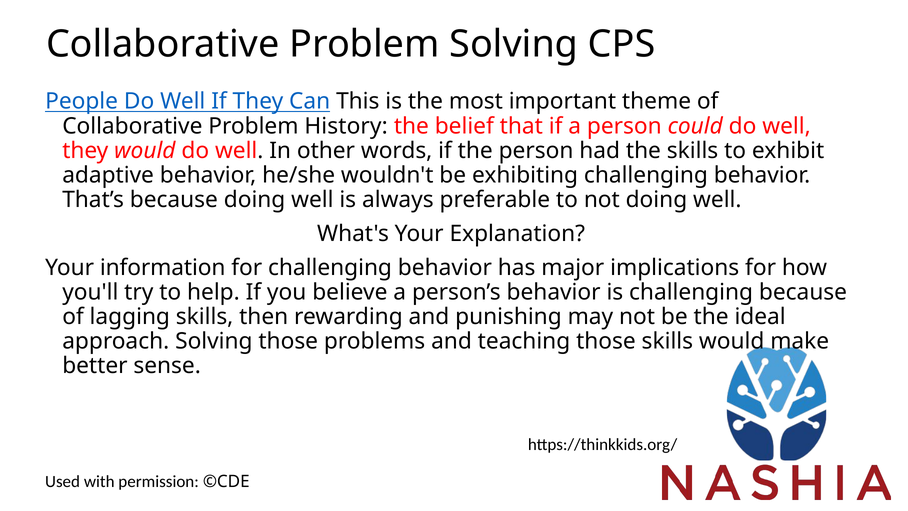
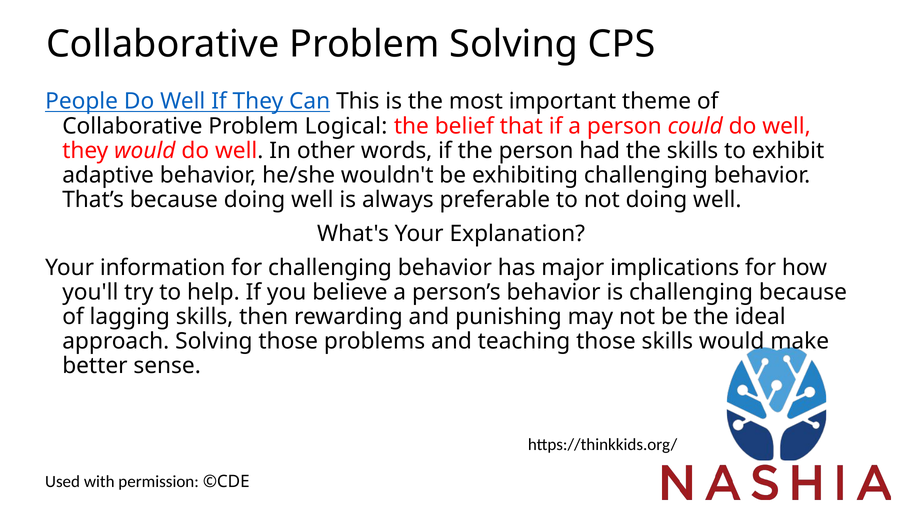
History: History -> Logical
